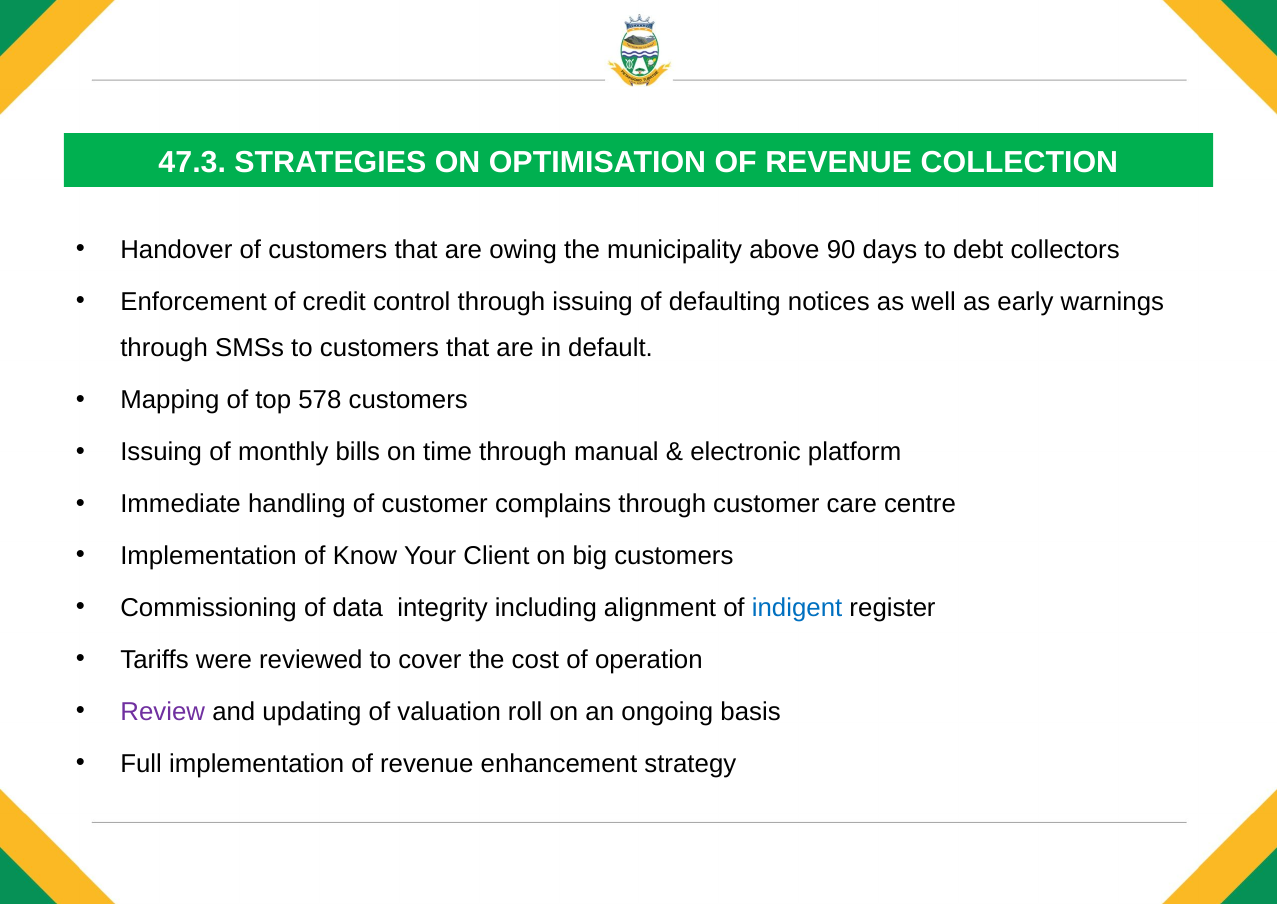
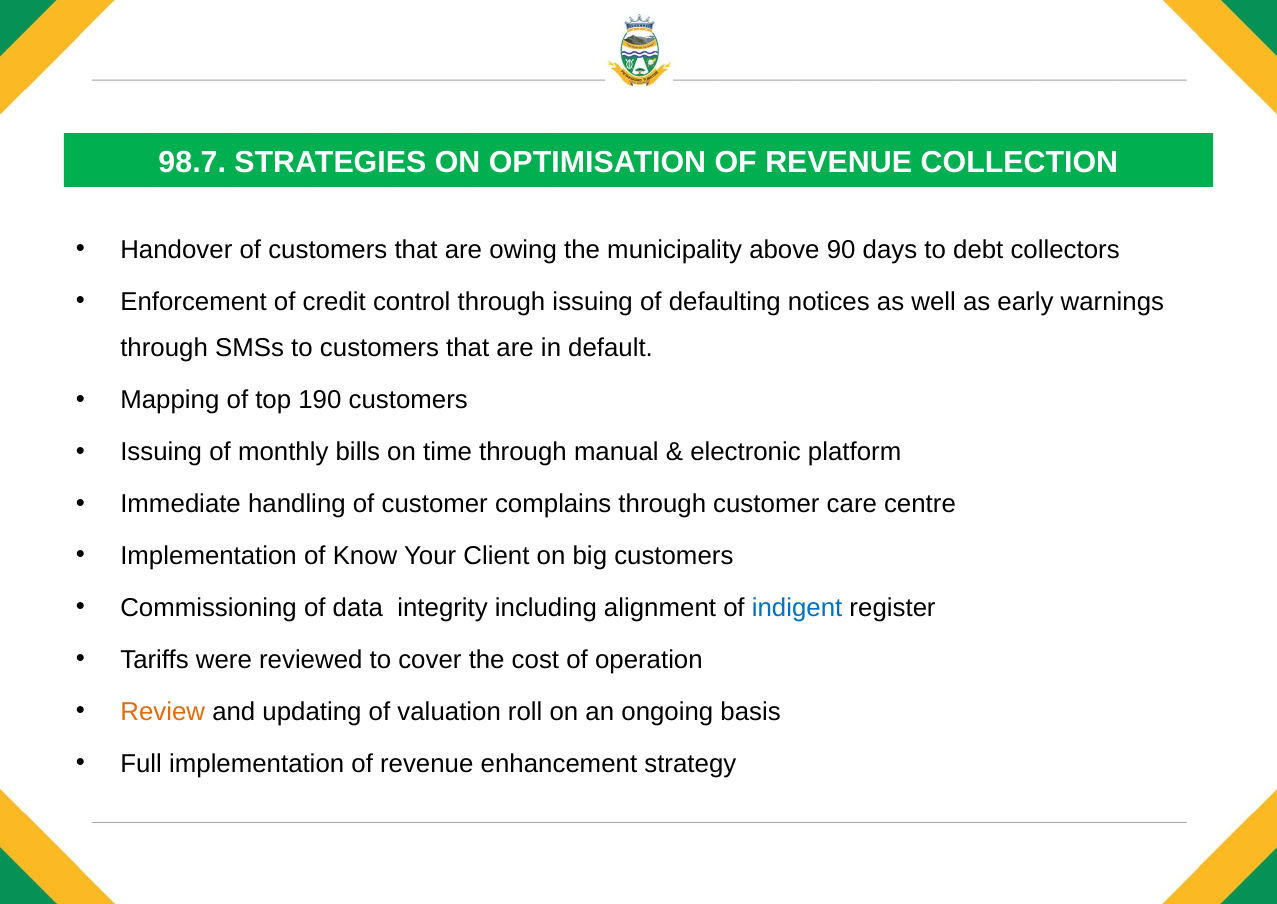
47.3: 47.3 -> 98.7
578: 578 -> 190
Review colour: purple -> orange
